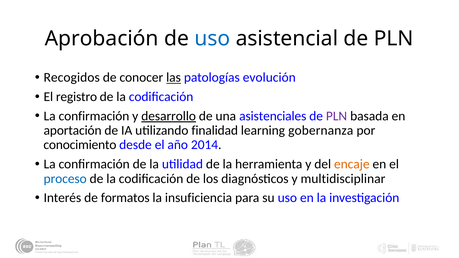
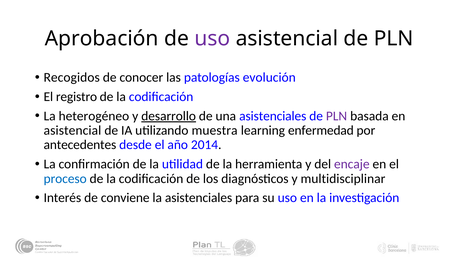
uso at (212, 39) colour: blue -> purple
las underline: present -> none
confirmación at (94, 116): confirmación -> heterogéneo
aportación at (73, 131): aportación -> asistencial
finalidad: finalidad -> muestra
gobernanza: gobernanza -> enfermedad
conocimiento: conocimiento -> antecedentes
encaje colour: orange -> purple
formatos: formatos -> conviene
la insuficiencia: insuficiencia -> asistenciales
